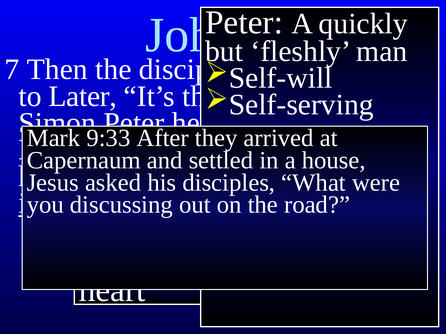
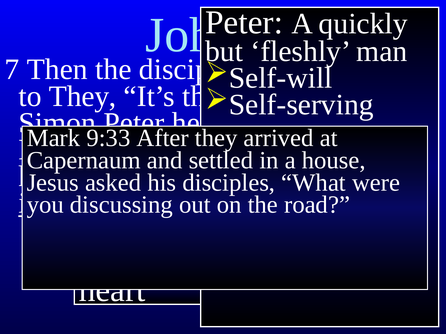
to Later: Later -> They
